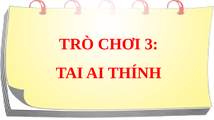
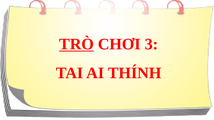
TRÒ underline: none -> present
